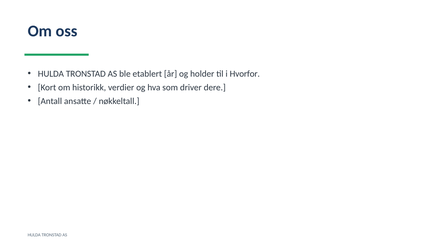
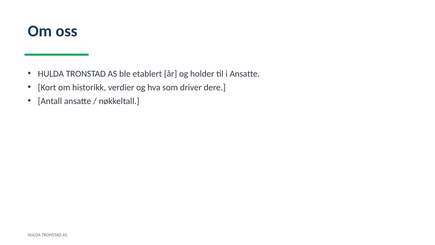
i Hvorfor: Hvorfor -> Ansatte
